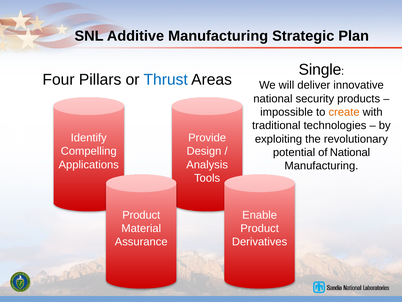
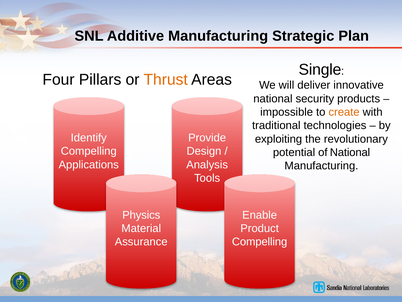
Thrust colour: blue -> orange
Product at (141, 215): Product -> Physics
Derivatives at (260, 241): Derivatives -> Compelling
